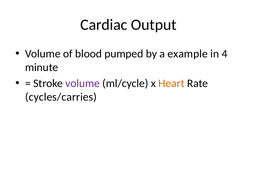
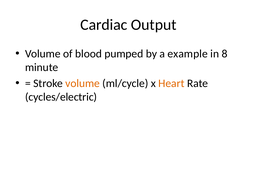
4: 4 -> 8
volume at (83, 84) colour: purple -> orange
cycles/carries: cycles/carries -> cycles/electric
